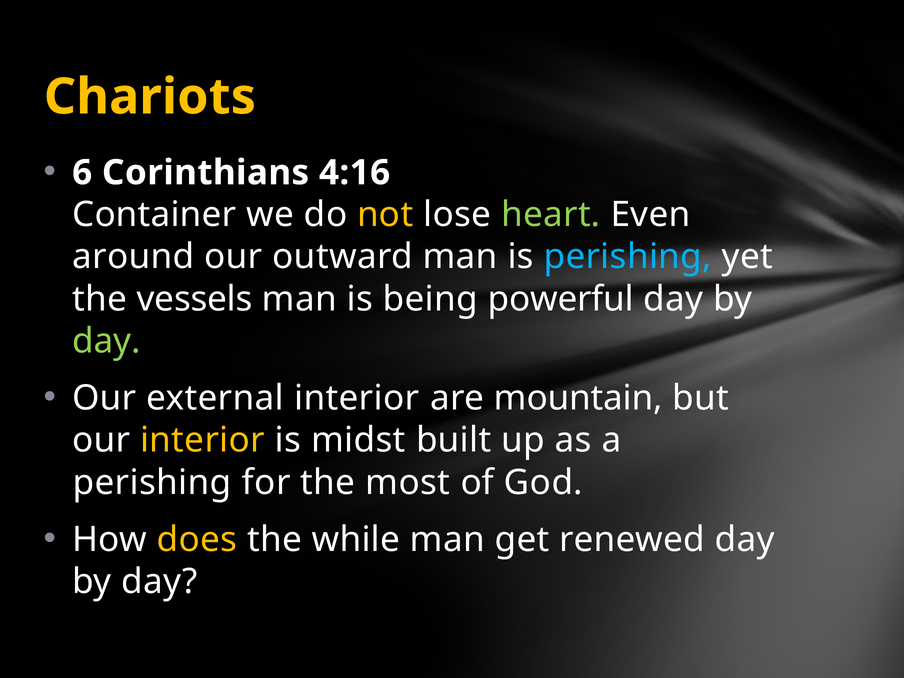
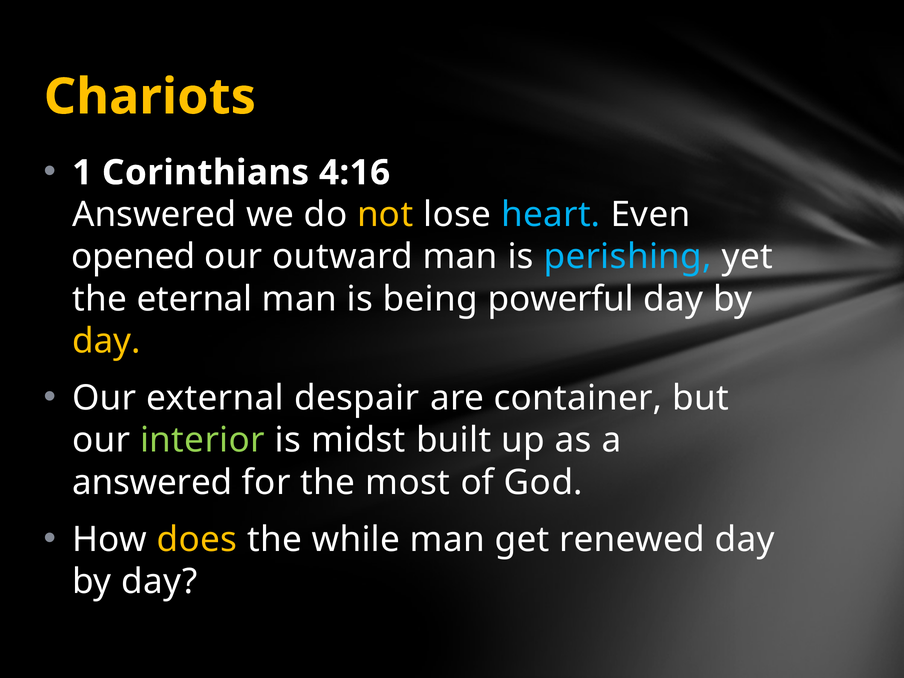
6: 6 -> 1
Container at (154, 215): Container -> Answered
heart colour: light green -> light blue
around: around -> opened
vessels: vessels -> eternal
day at (106, 341) colour: light green -> yellow
external interior: interior -> despair
mountain: mountain -> container
interior at (202, 440) colour: yellow -> light green
perishing at (152, 482): perishing -> answered
